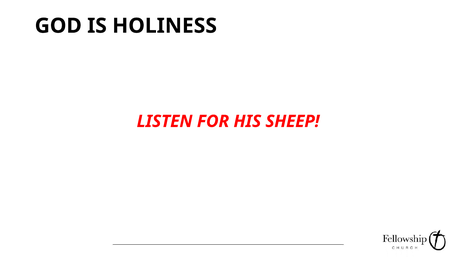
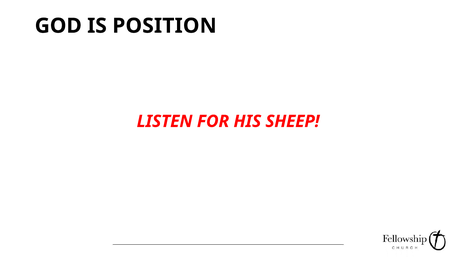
HOLINESS: HOLINESS -> POSITION
